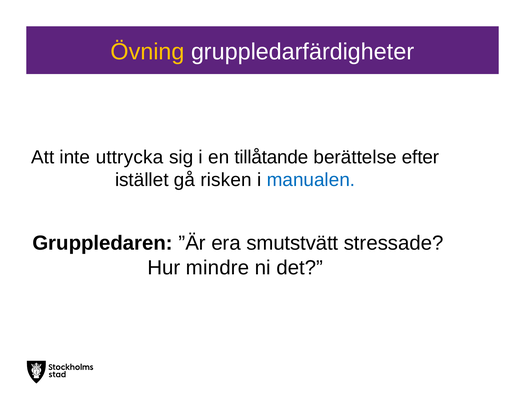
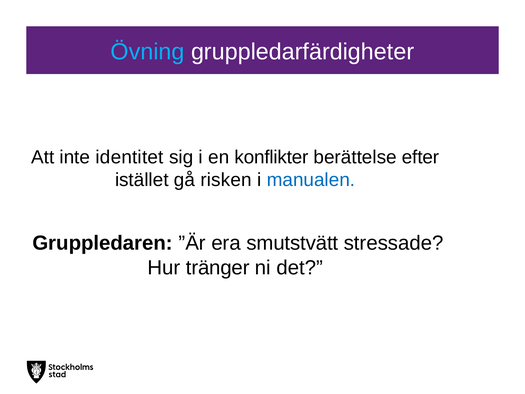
Övning colour: yellow -> light blue
uttrycka: uttrycka -> identitet
tillåtande: tillåtande -> konflikter
mindre: mindre -> tränger
